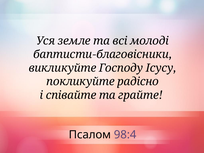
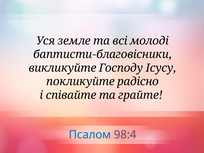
Псалом colour: black -> blue
